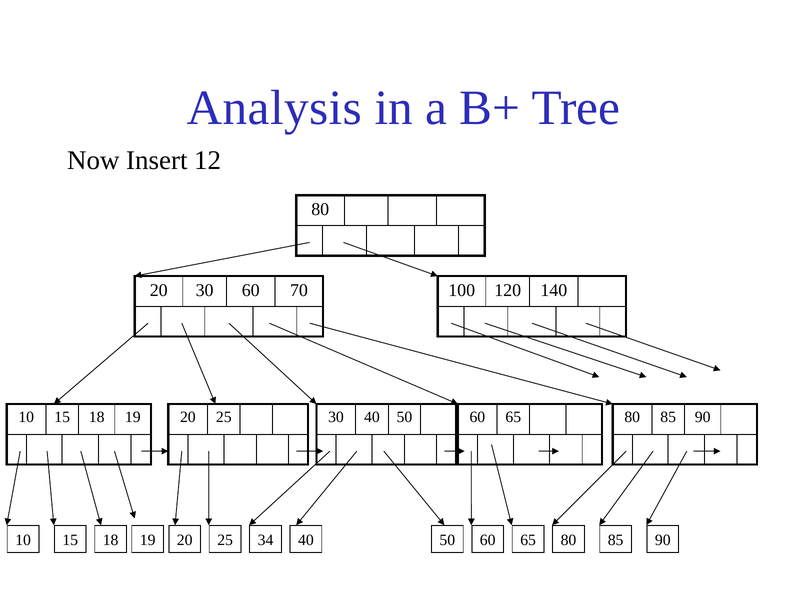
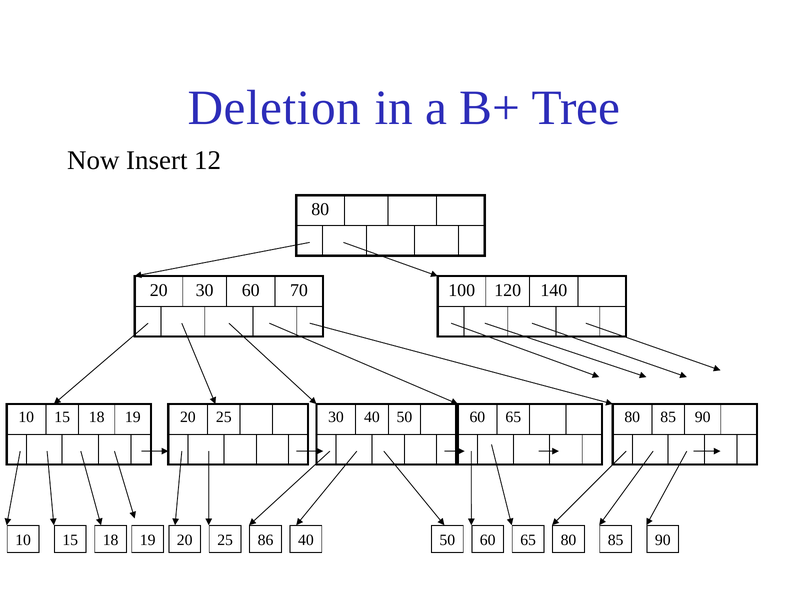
Analysis: Analysis -> Deletion
34: 34 -> 86
